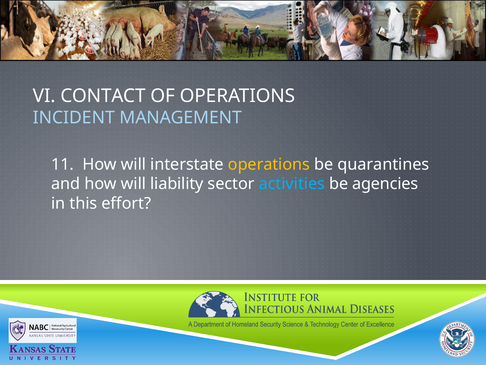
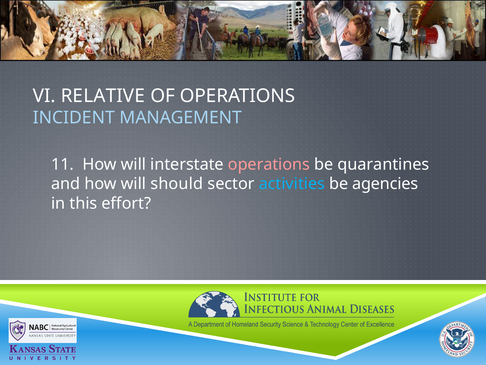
CONTACT: CONTACT -> RELATIVE
operations at (269, 164) colour: yellow -> pink
liability: liability -> should
